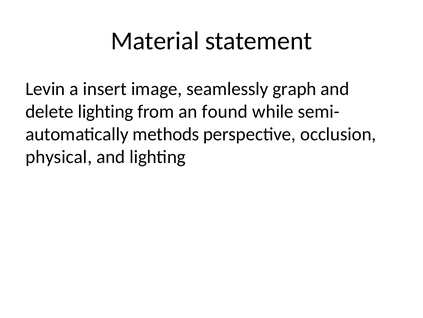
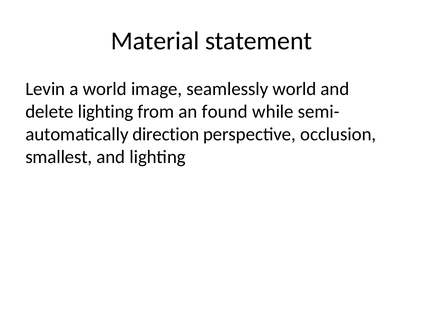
a insert: insert -> world
seamlessly graph: graph -> world
methods: methods -> direction
physical: physical -> smallest
